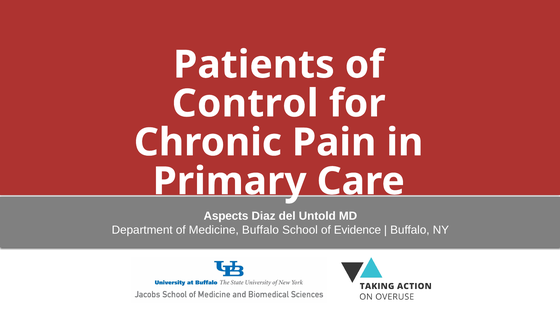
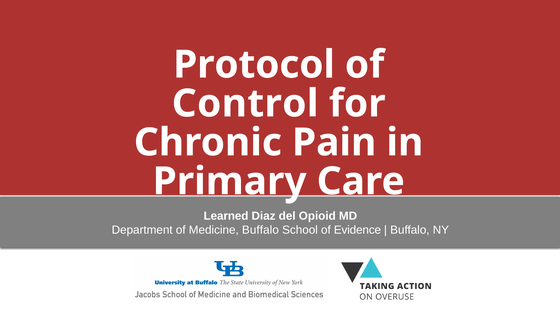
Patients: Patients -> Protocol
Aspects: Aspects -> Learned
Untold: Untold -> Opioid
